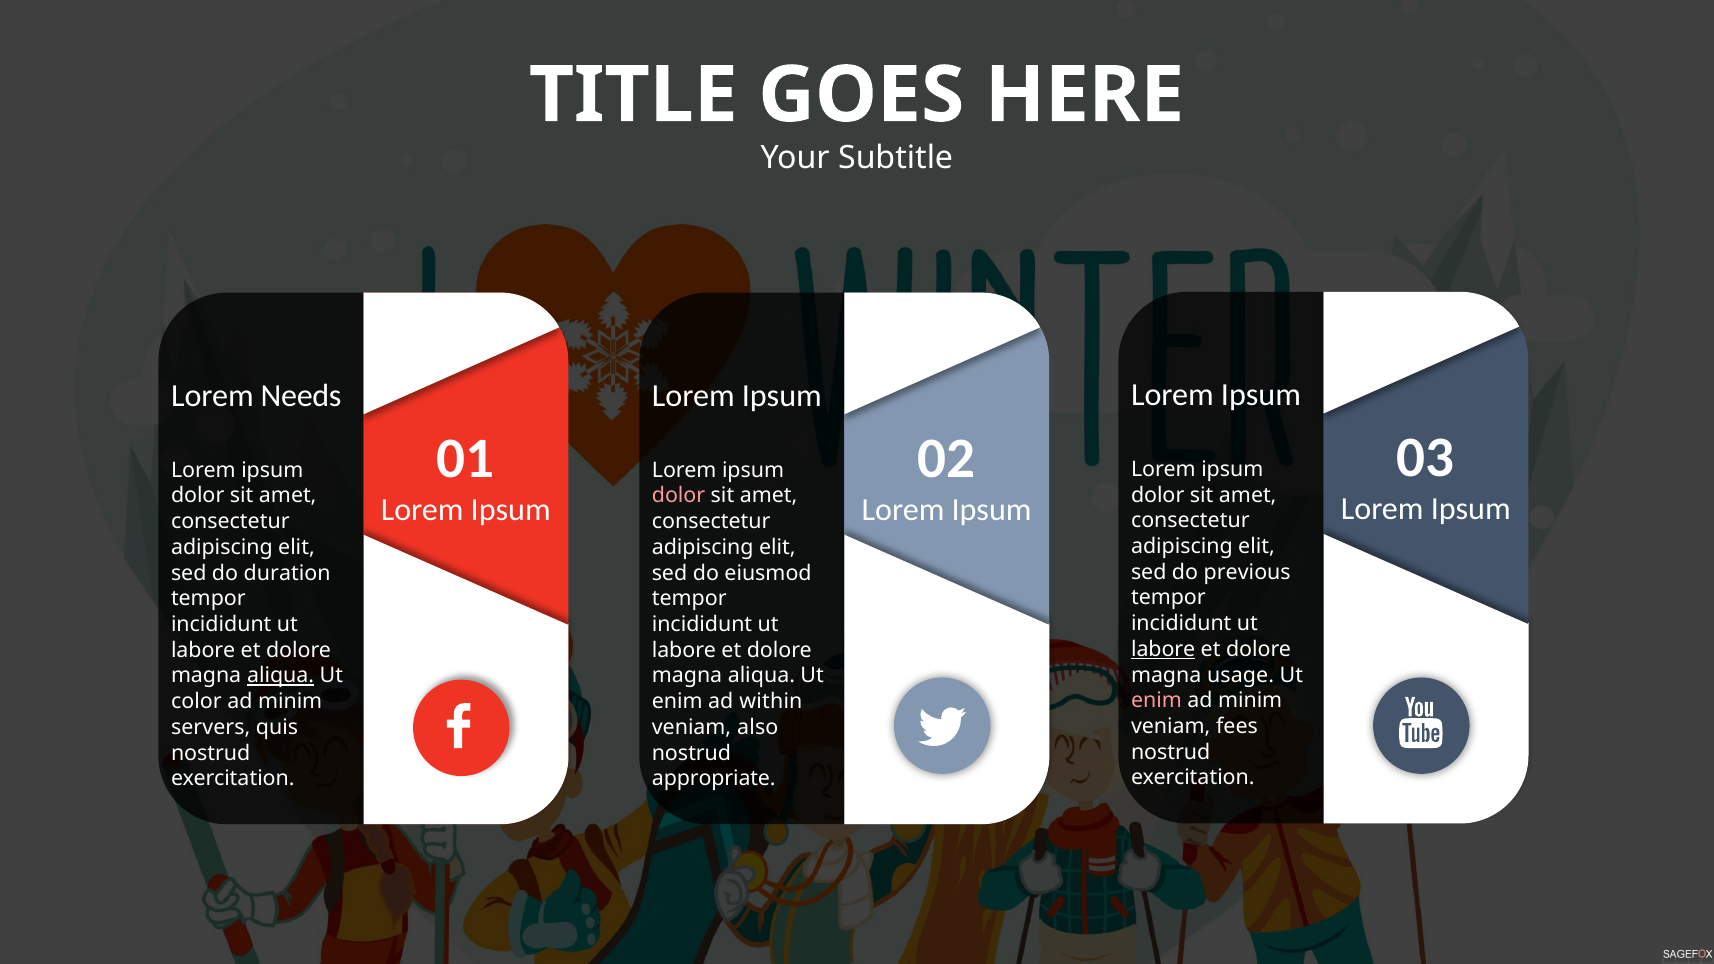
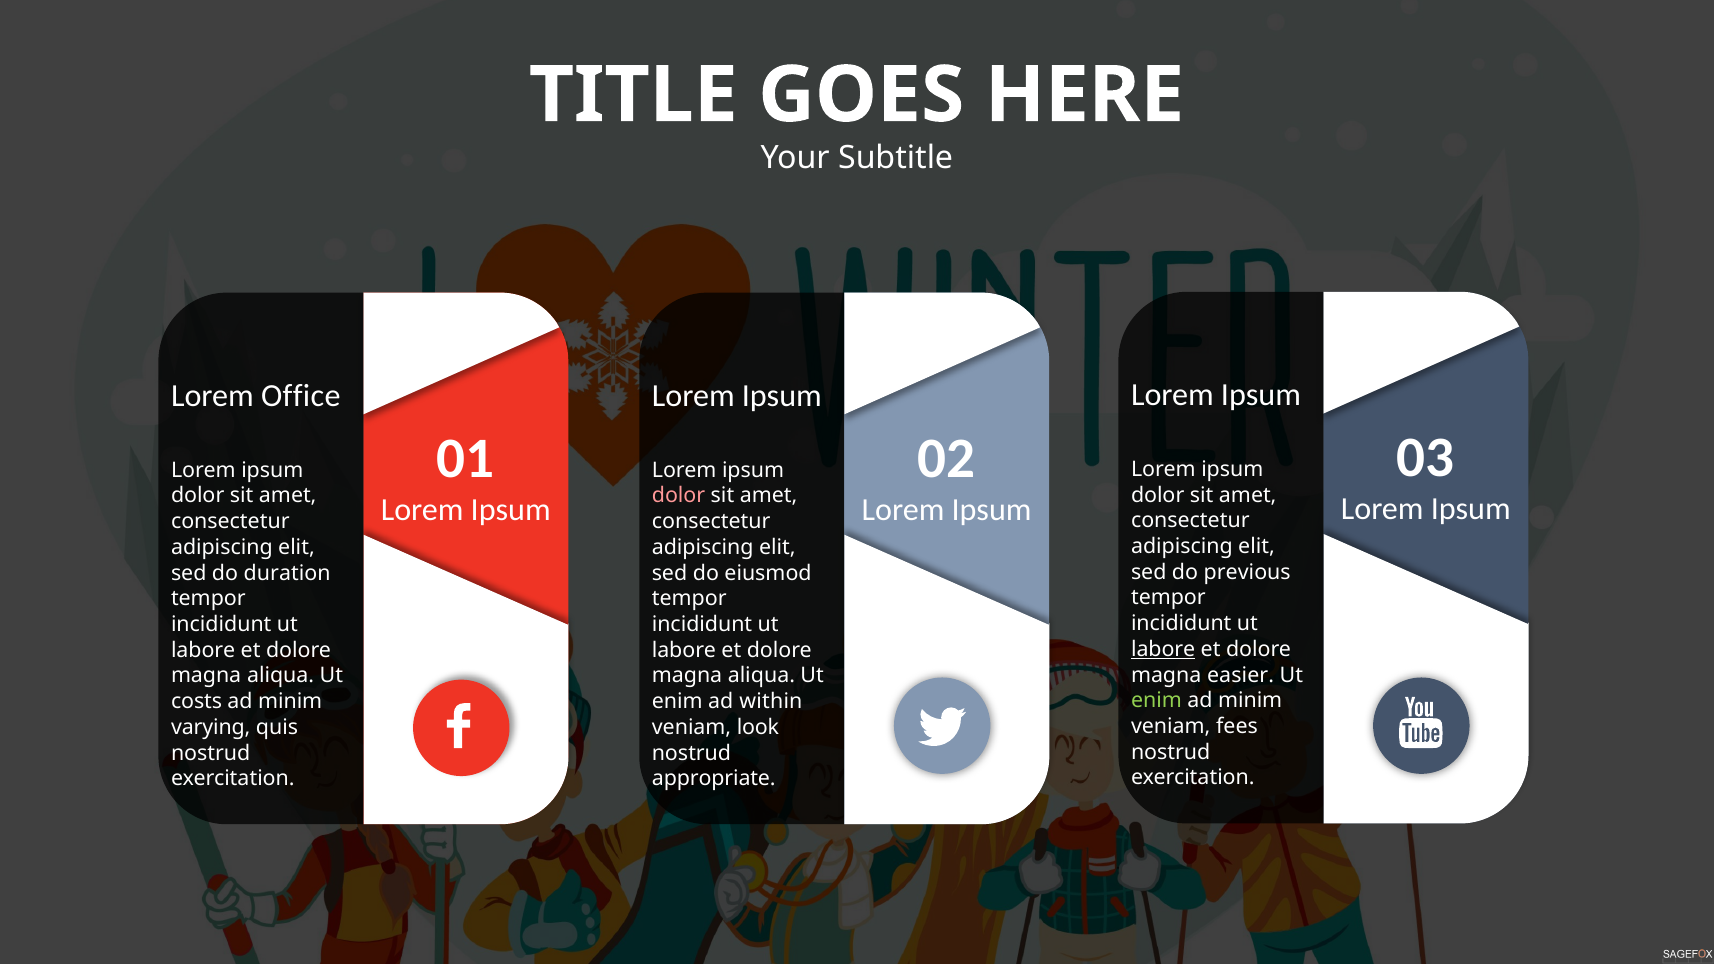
Needs: Needs -> Office
usage: usage -> easier
aliqua at (281, 676) underline: present -> none
enim at (1156, 701) colour: pink -> light green
color: color -> costs
servers: servers -> varying
also: also -> look
